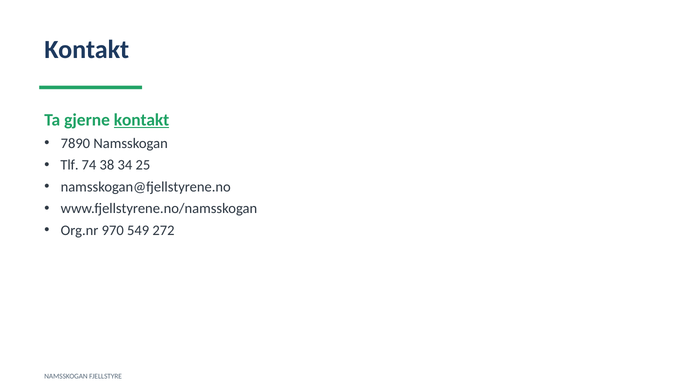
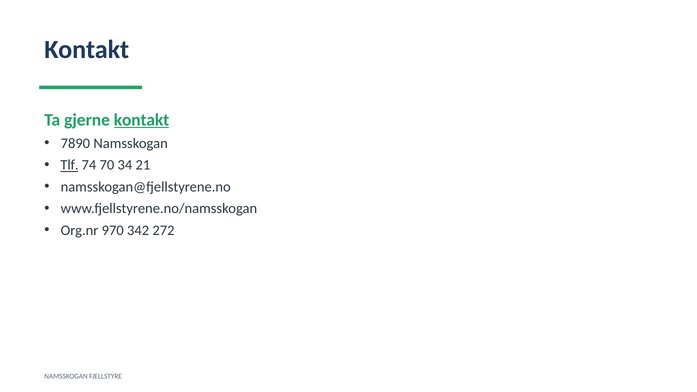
Tlf underline: none -> present
38: 38 -> 70
25: 25 -> 21
549: 549 -> 342
